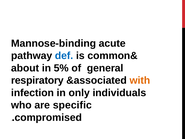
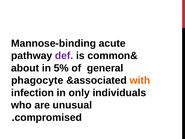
def colour: blue -> purple
respiratory: respiratory -> phagocyte
specific: specific -> unusual
